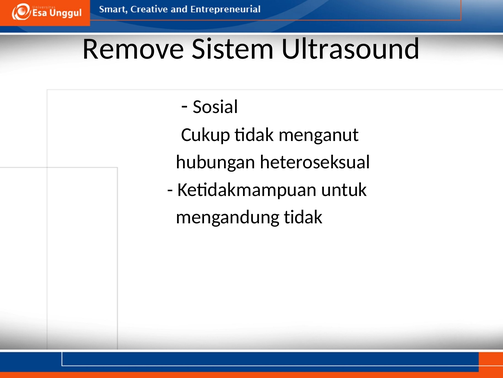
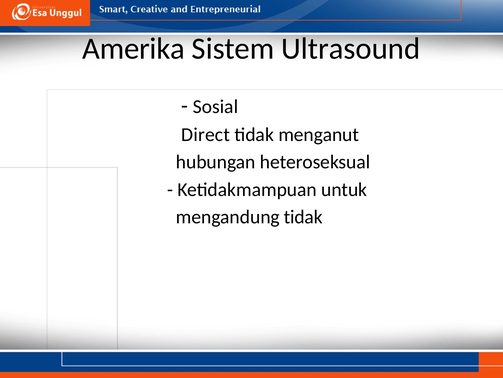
Remove: Remove -> Amerika
Cukup: Cukup -> Direct
